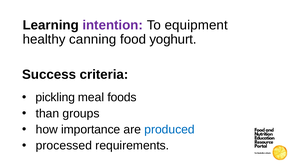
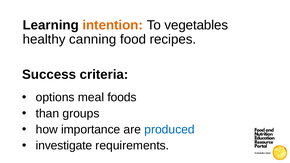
intention colour: purple -> orange
equipment: equipment -> vegetables
yoghurt: yoghurt -> recipes
pickling: pickling -> options
processed: processed -> investigate
